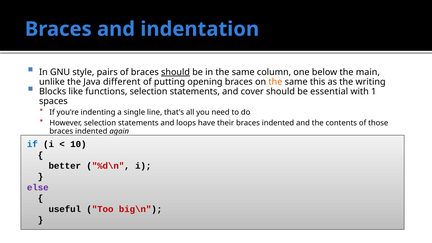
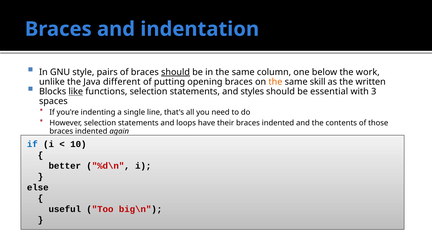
main: main -> work
this: this -> skill
writing: writing -> written
like underline: none -> present
cover: cover -> styles
1: 1 -> 3
else colour: purple -> black
